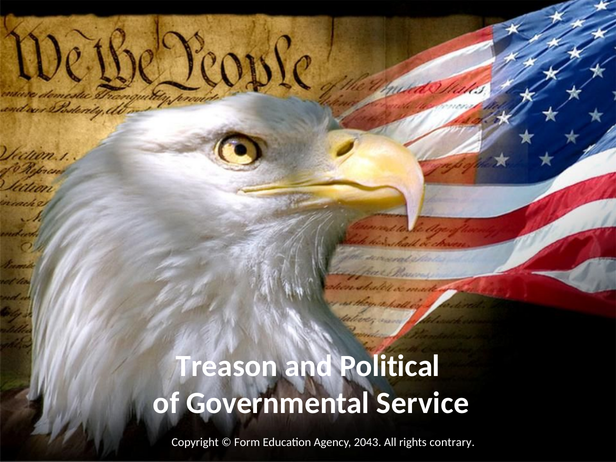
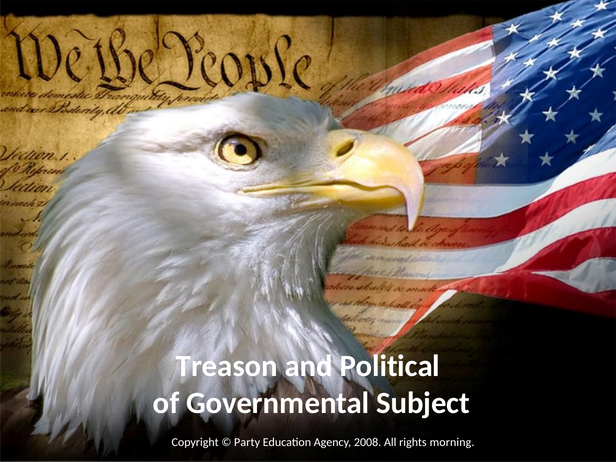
Service: Service -> Subject
Form: Form -> Party
2043: 2043 -> 2008
contrary: contrary -> morning
